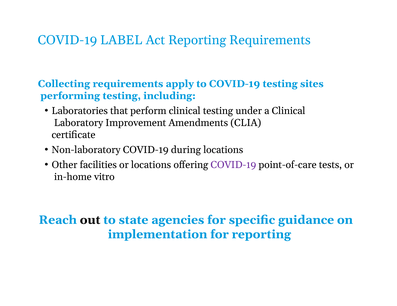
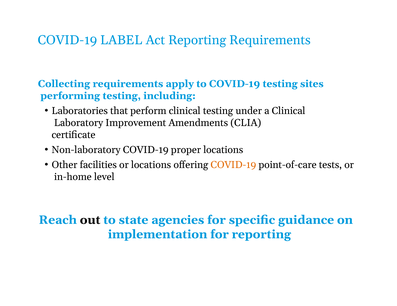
during: during -> proper
COVID-19 at (233, 165) colour: purple -> orange
vitro: vitro -> level
